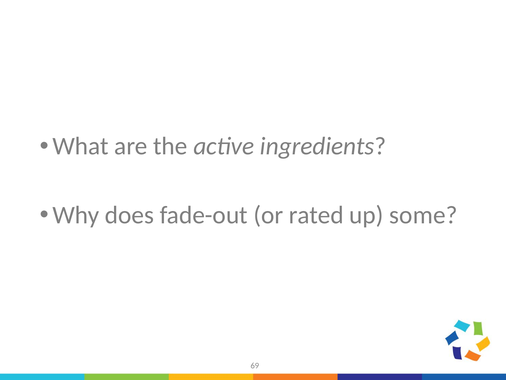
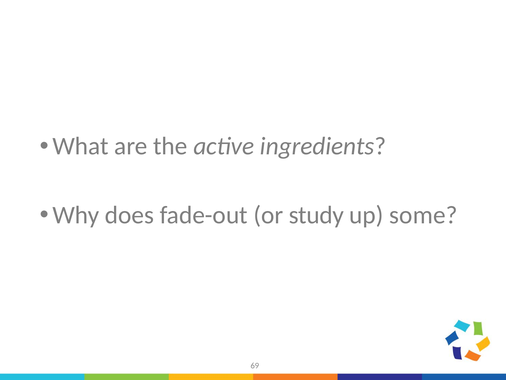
rated: rated -> study
